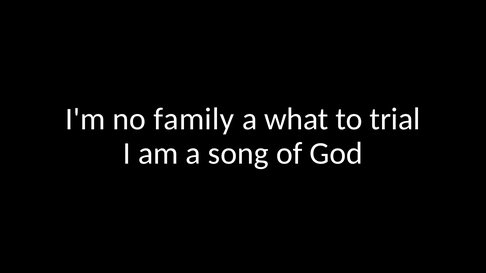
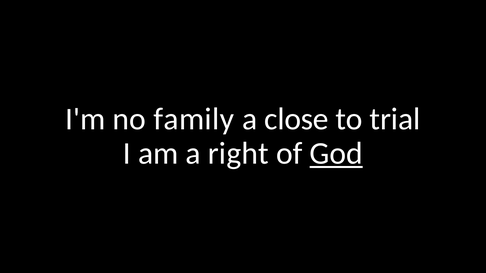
what: what -> close
song: song -> right
God underline: none -> present
